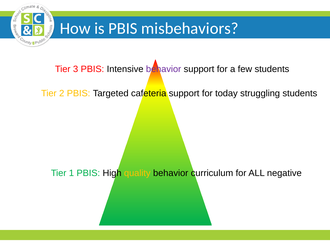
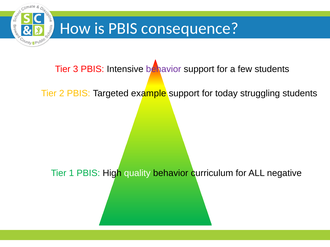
misbehaviors: misbehaviors -> consequence
cafeteria: cafeteria -> example
quality colour: yellow -> white
